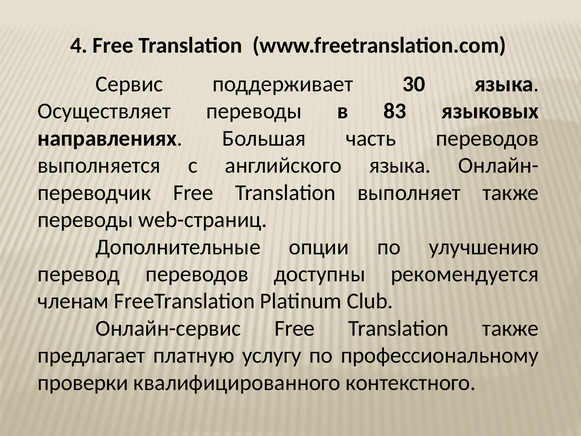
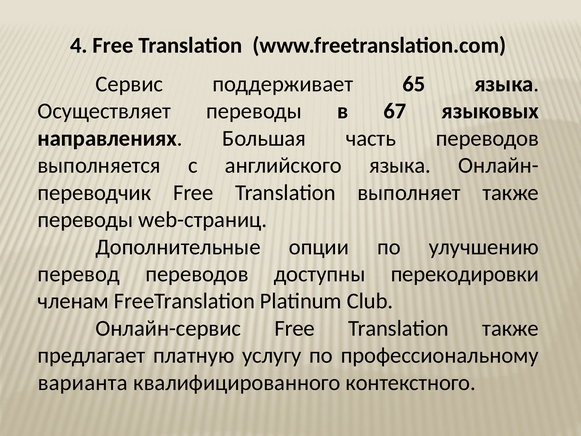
30: 30 -> 65
83: 83 -> 67
рекомендуется: рекомендуется -> перекодировки
проверки: проверки -> варианта
